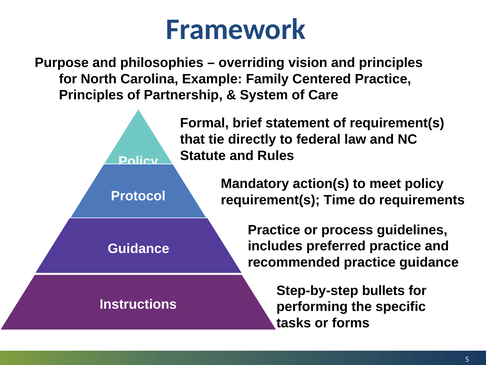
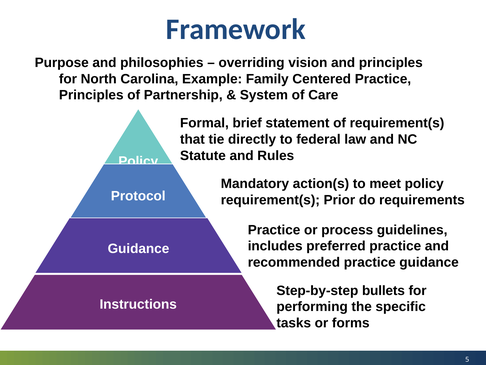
Time: Time -> Prior
